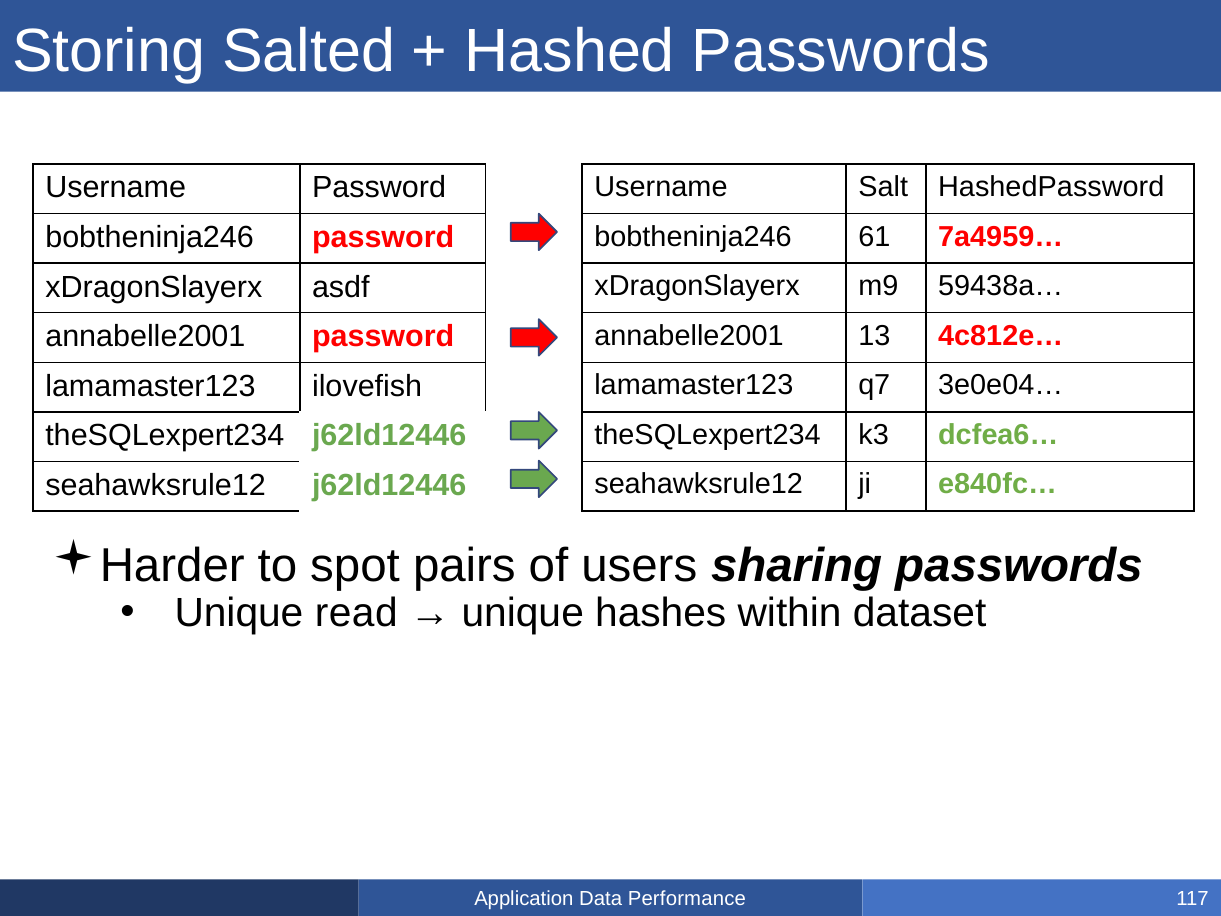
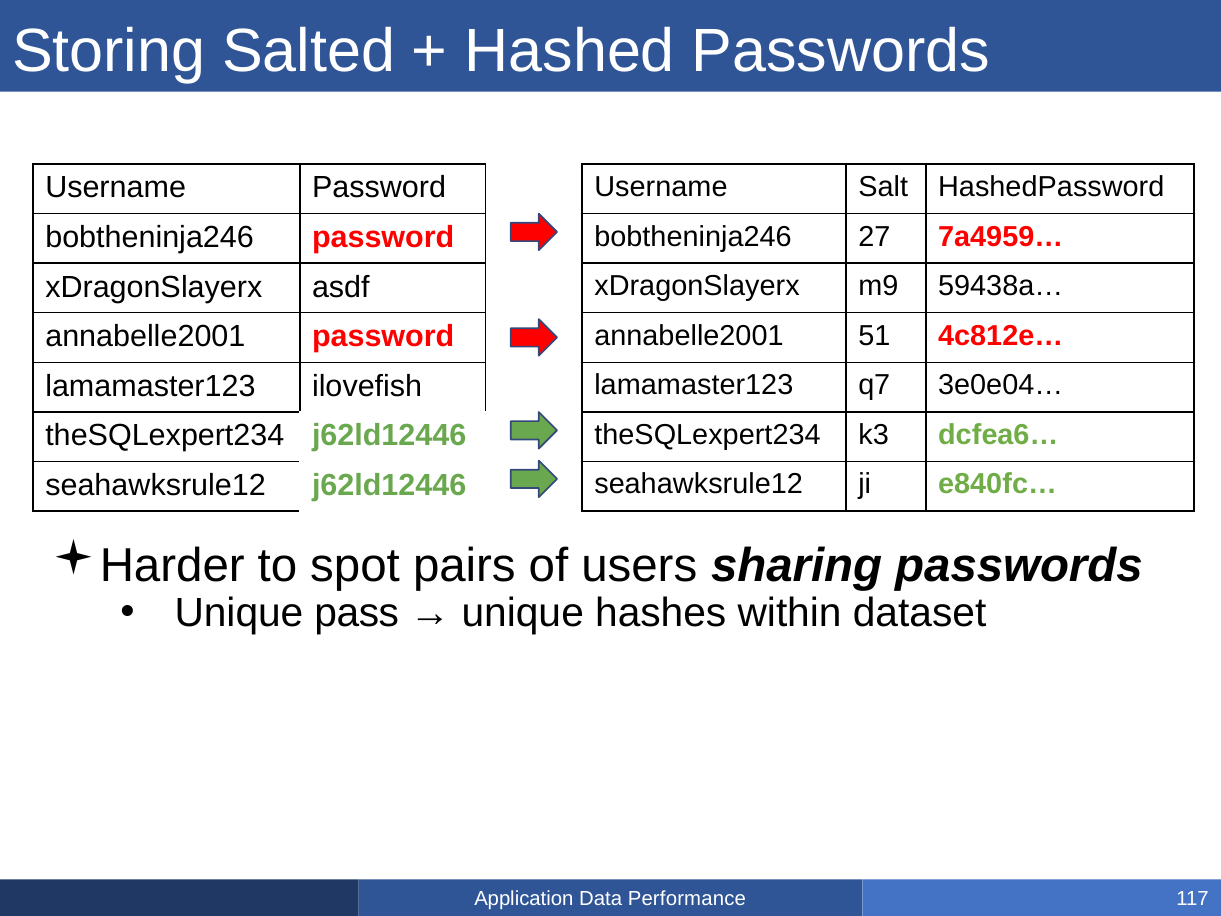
61: 61 -> 27
13: 13 -> 51
read: read -> pass
